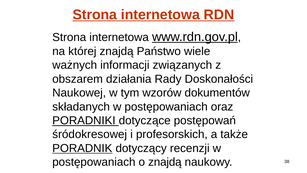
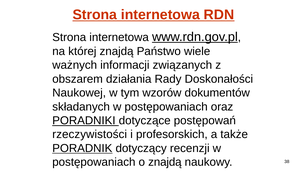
śródokresowej: śródokresowej -> rzeczywistości
